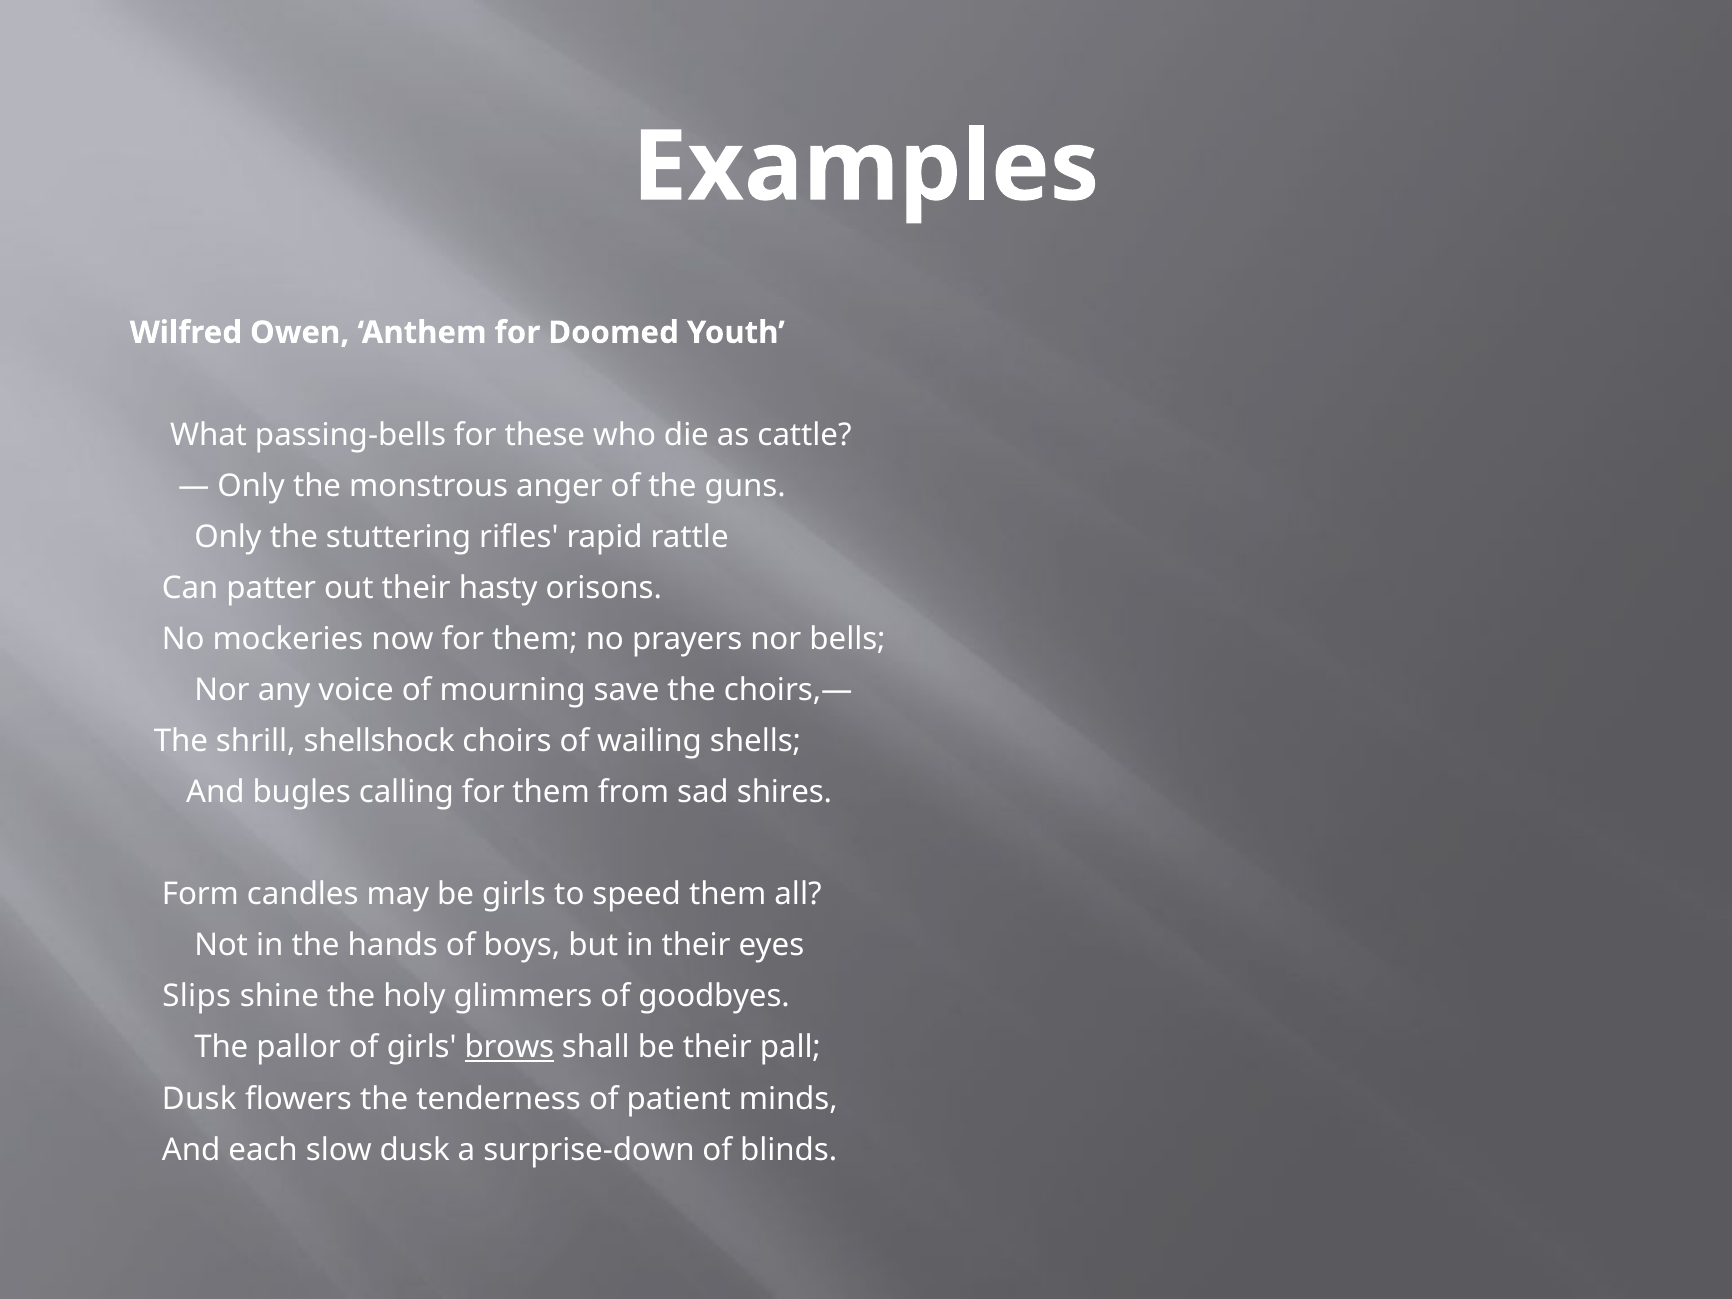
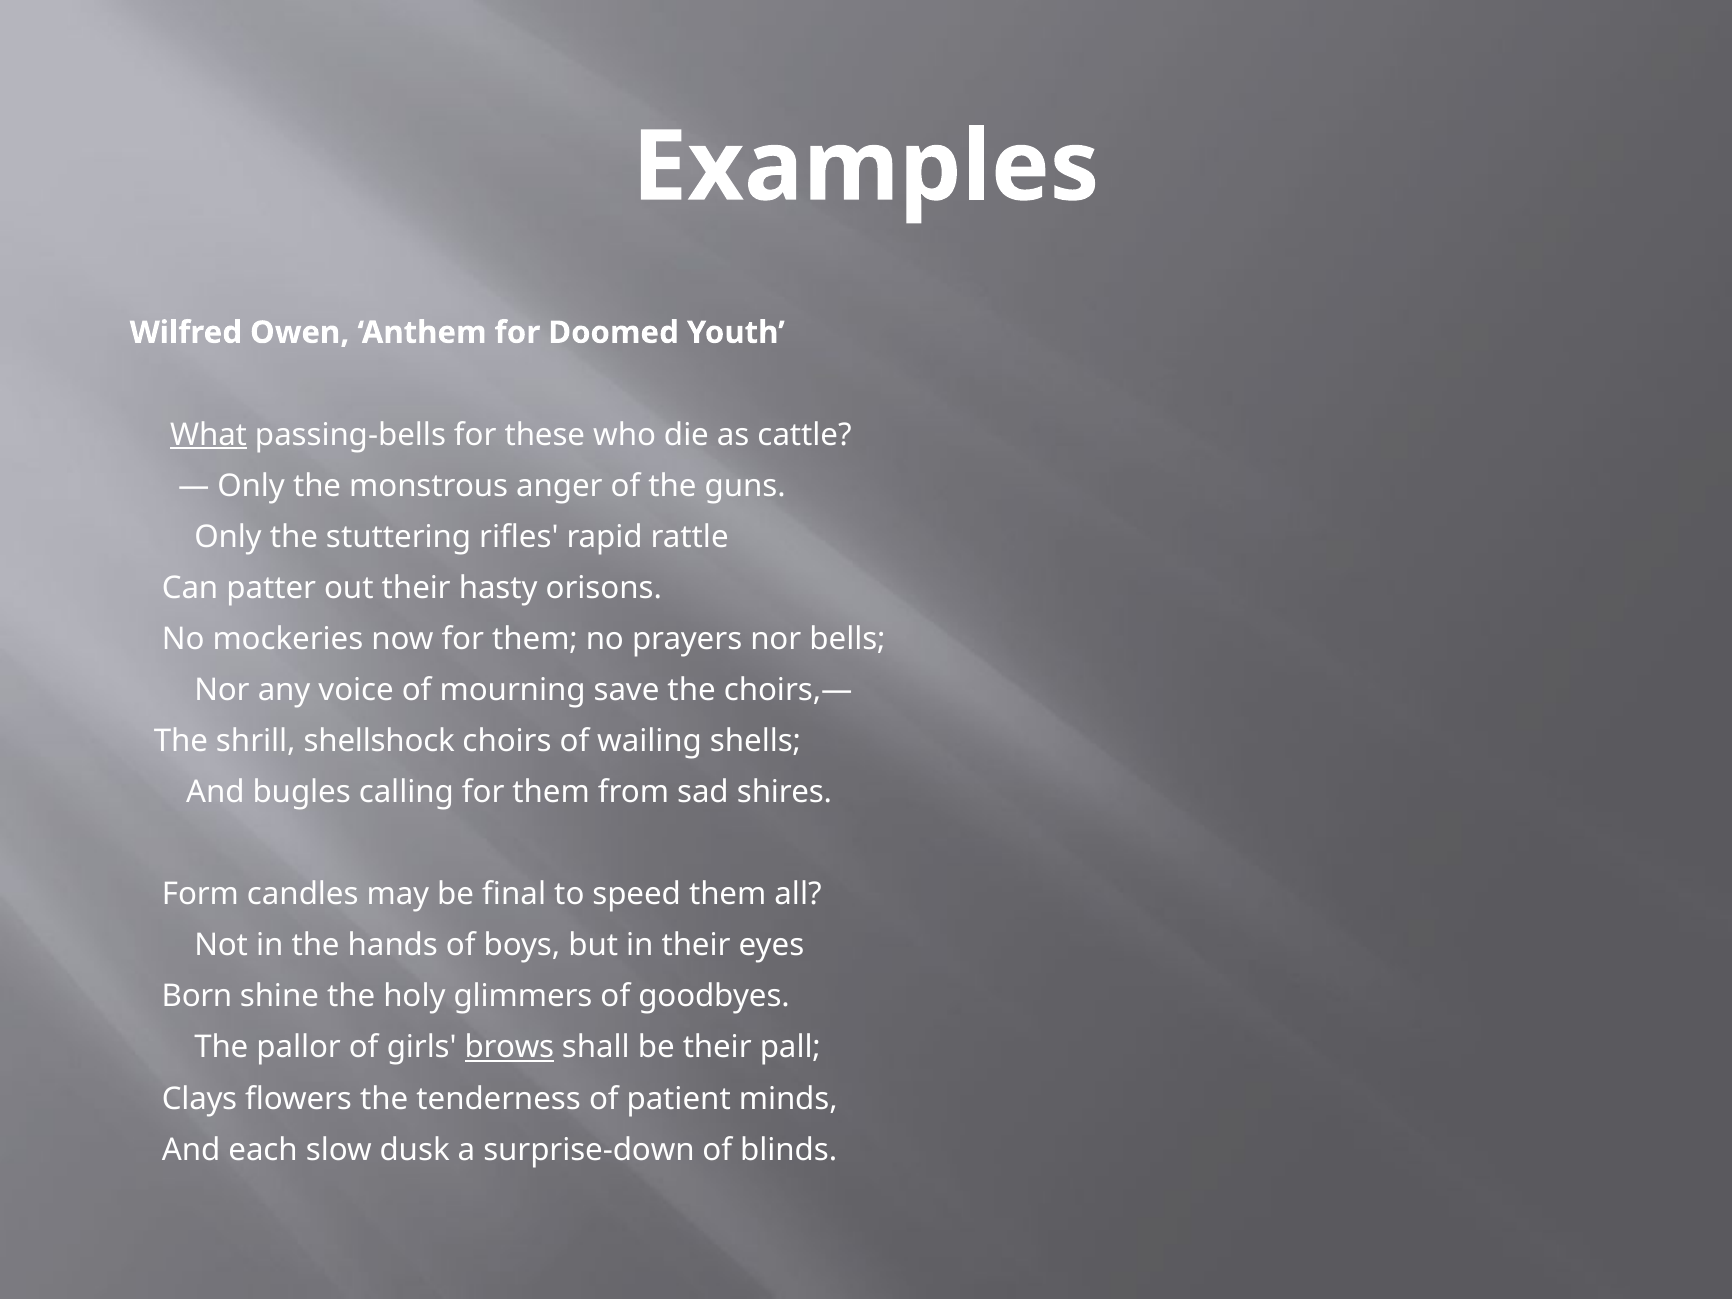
What underline: none -> present
be girls: girls -> final
Slips: Slips -> Born
Dusk at (199, 1099): Dusk -> Clays
